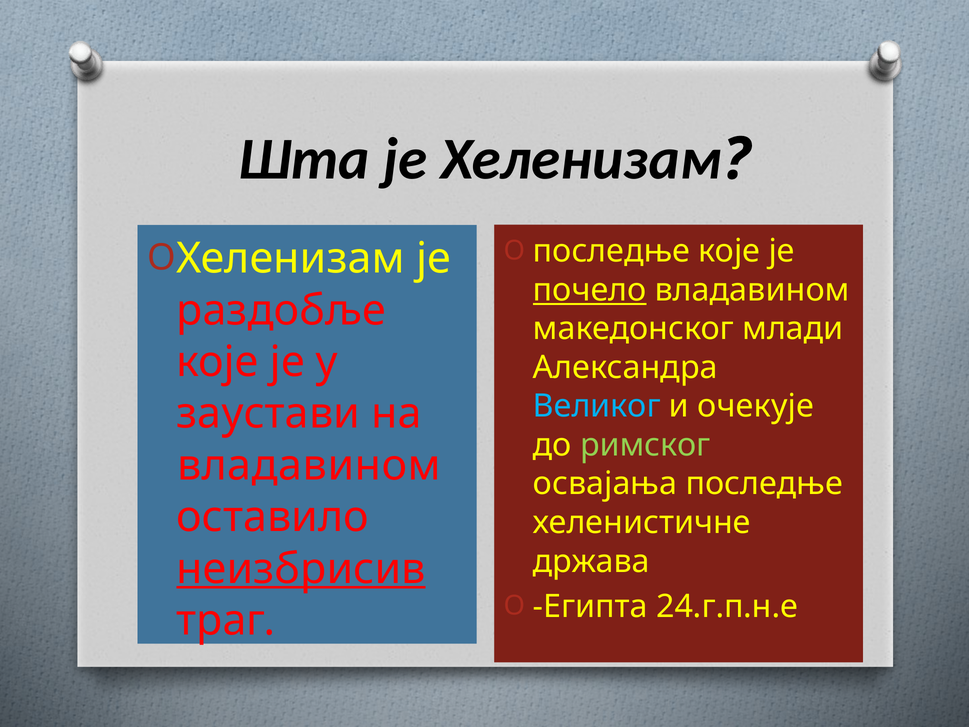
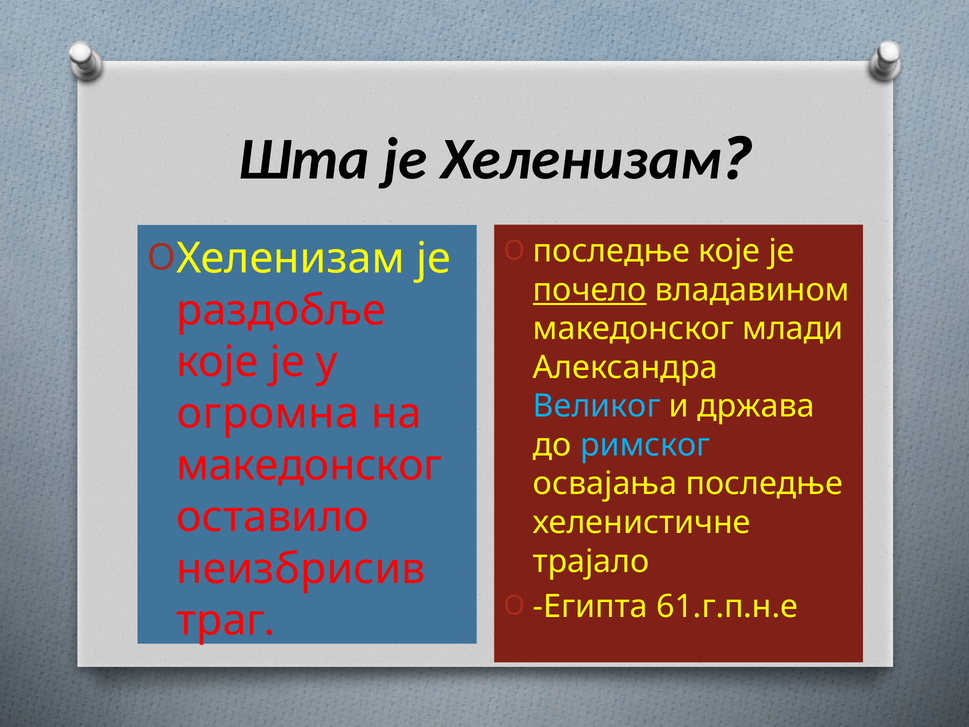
очекује: очекује -> држава
заустави: заустави -> огромна
римског colour: light green -> light blue
владавином at (309, 465): владавином -> македонског
држава: држава -> трајало
неизбрисив underline: present -> none
24.г.п.н.е: 24.г.п.н.е -> 61.г.п.н.е
